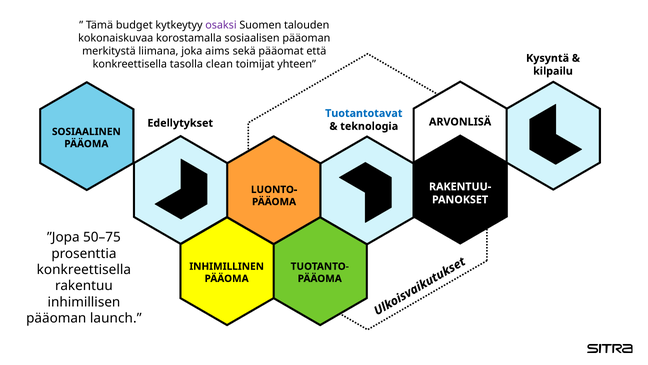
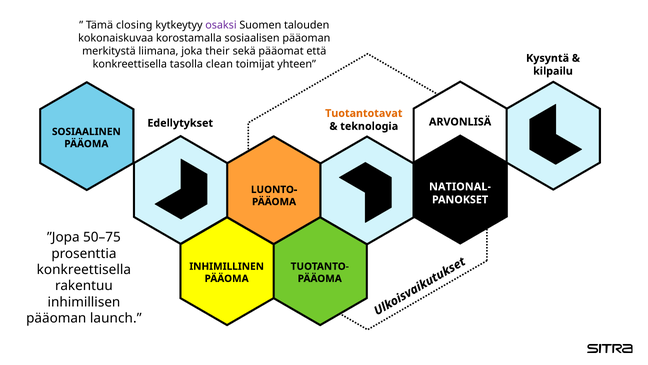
budget: budget -> closing
aims: aims -> their
Tuotantotavat colour: blue -> orange
RAKENTUU-: RAKENTUU- -> NATIONAL-
